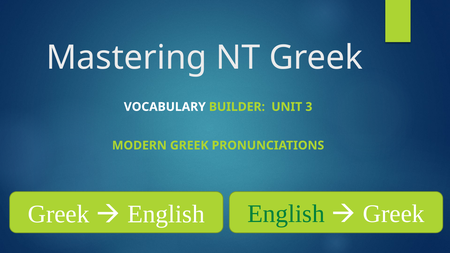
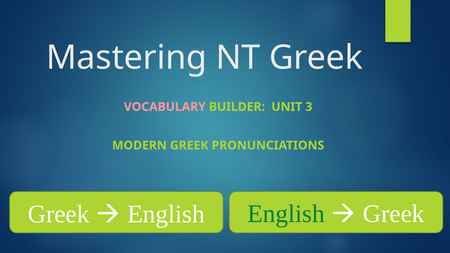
VOCABULARY colour: white -> pink
